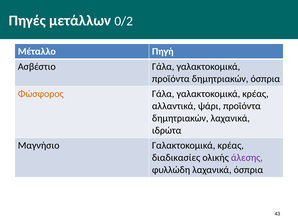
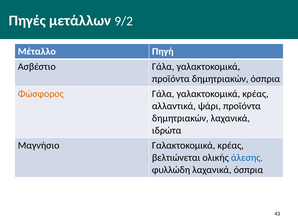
0/2: 0/2 -> 9/2
διαδικασίες: διαδικασίες -> βελτιώνεται
άλεσης colour: purple -> blue
